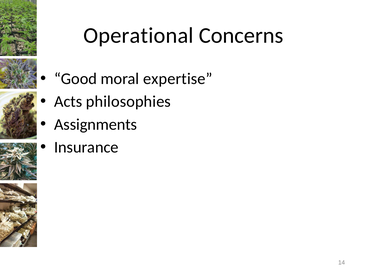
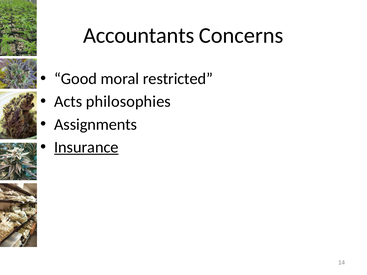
Operational: Operational -> Accountants
expertise: expertise -> restricted
Insurance underline: none -> present
